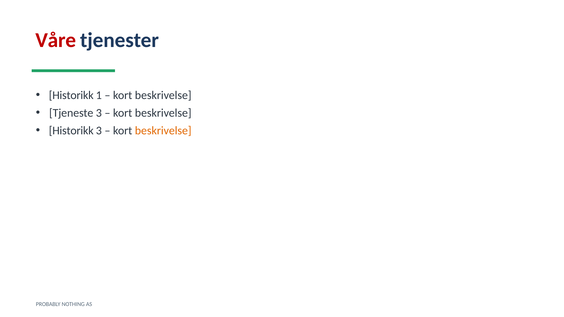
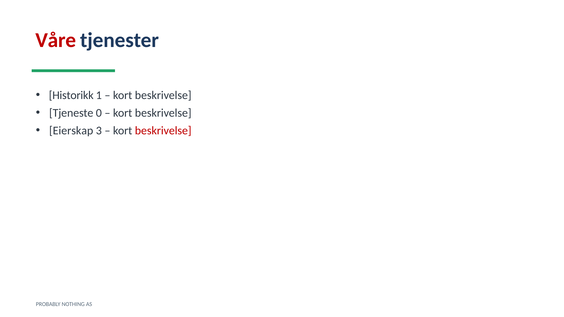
Tjeneste 3: 3 -> 0
Historikk at (71, 131): Historikk -> Eierskap
beskrivelse at (163, 131) colour: orange -> red
